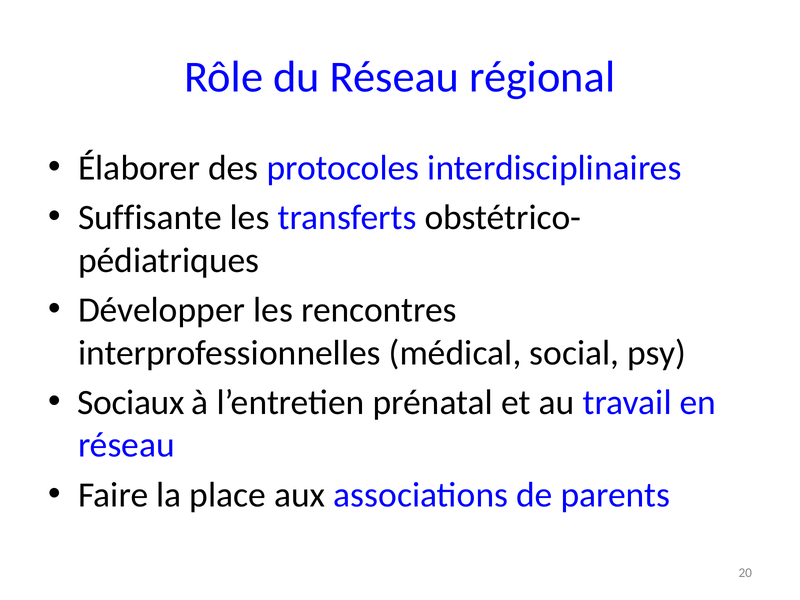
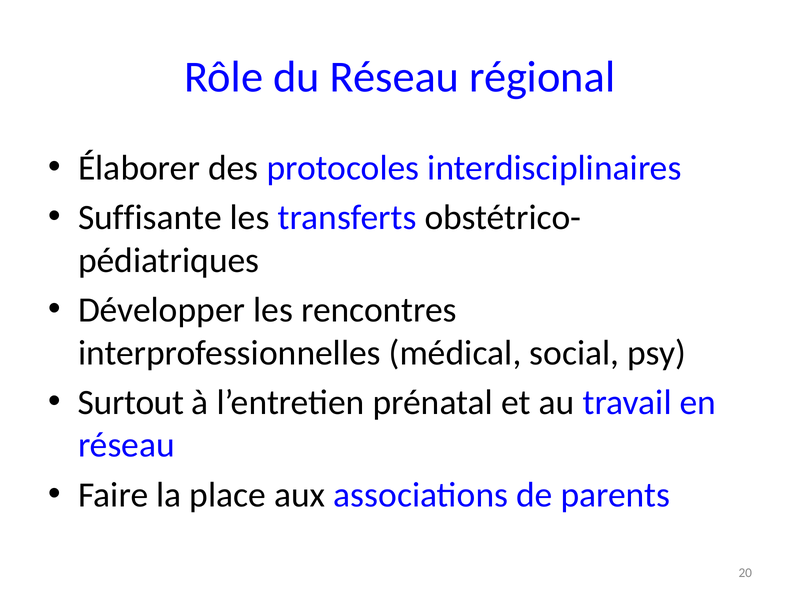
Sociaux: Sociaux -> Surtout
